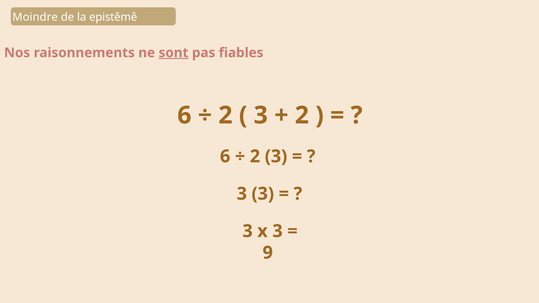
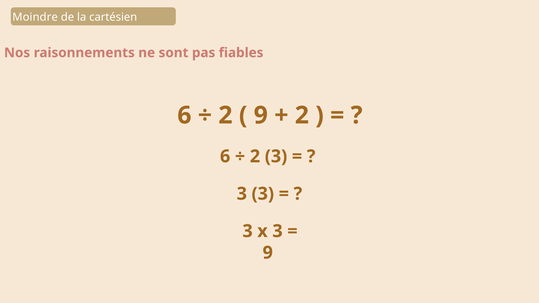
epistêmê: epistêmê -> cartésien
sont underline: present -> none
3 at (261, 115): 3 -> 9
